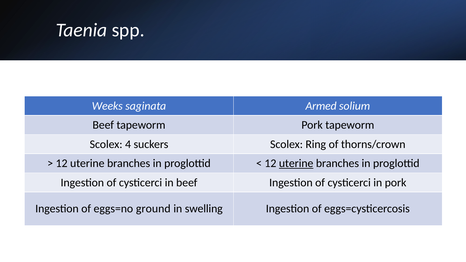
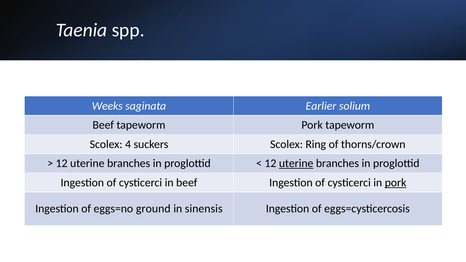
Armed: Armed -> Earlier
pork at (396, 183) underline: none -> present
swelling: swelling -> sinensis
